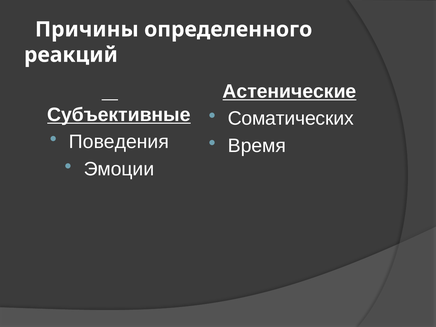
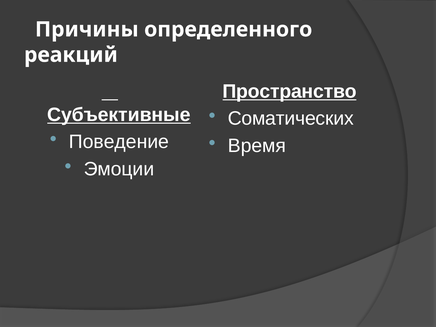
Астенические: Астенические -> Пространство
Поведения: Поведения -> Поведение
